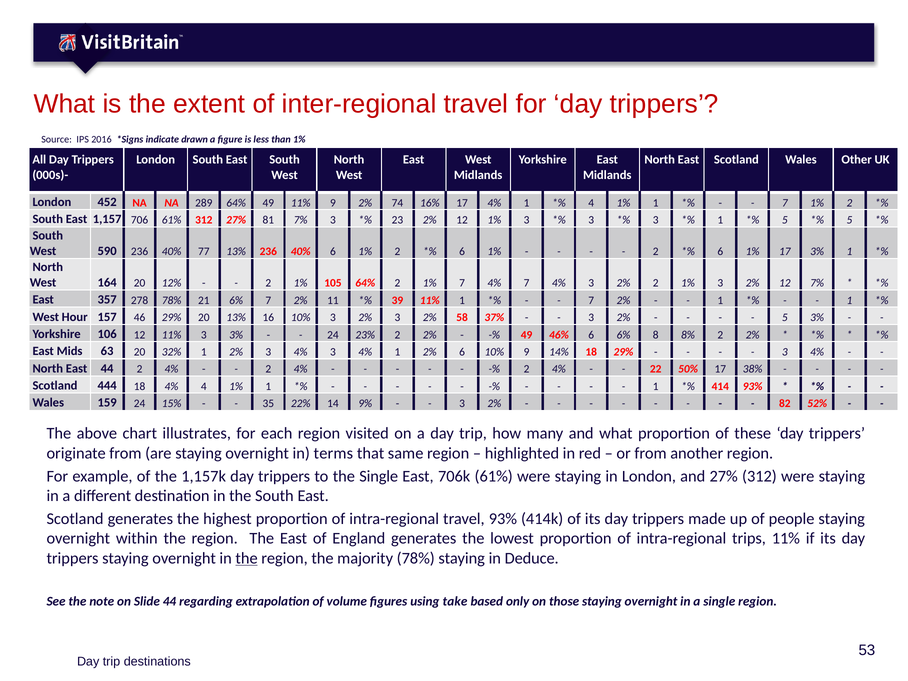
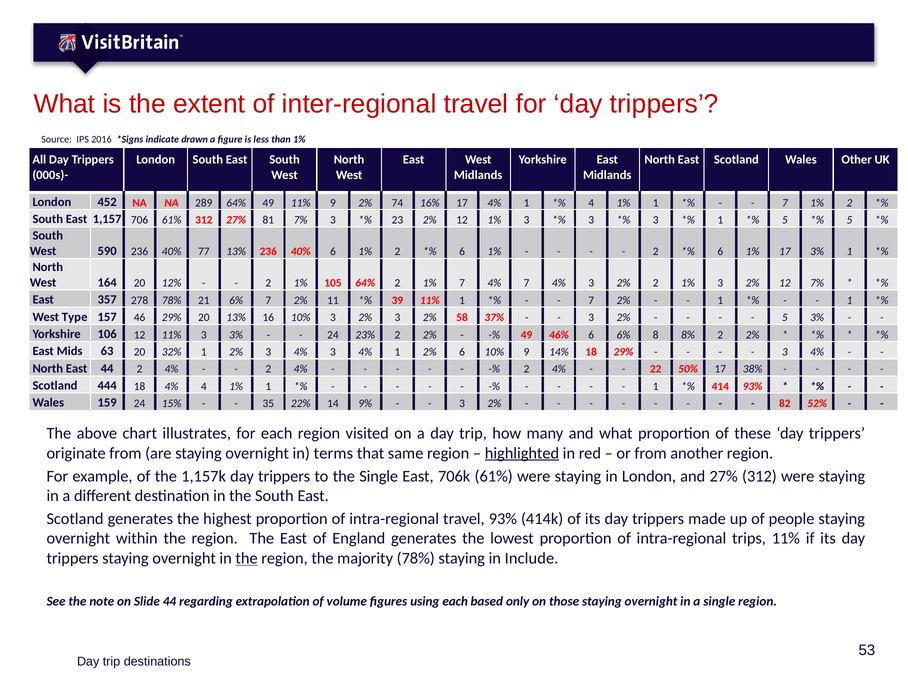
Hour: Hour -> Type
highlighted underline: none -> present
Deduce: Deduce -> Include
using take: take -> each
